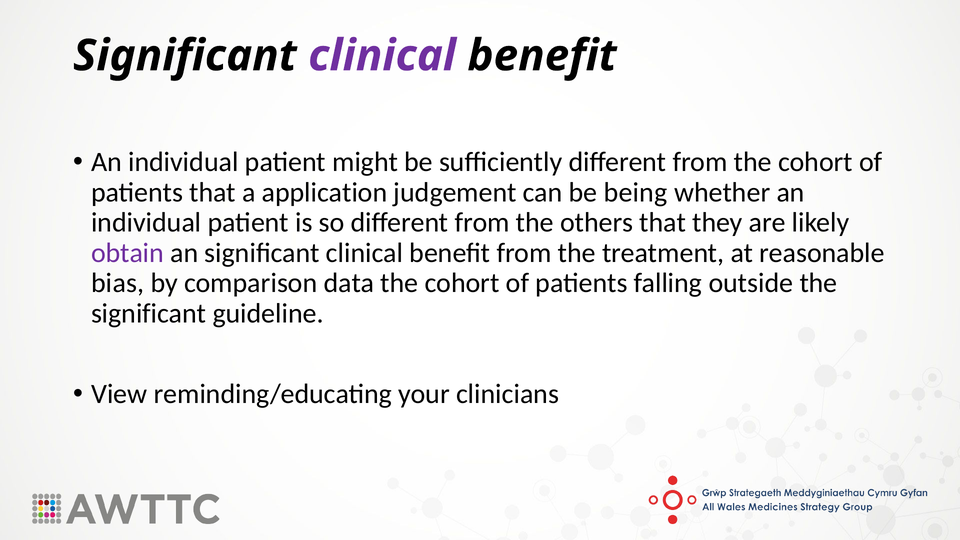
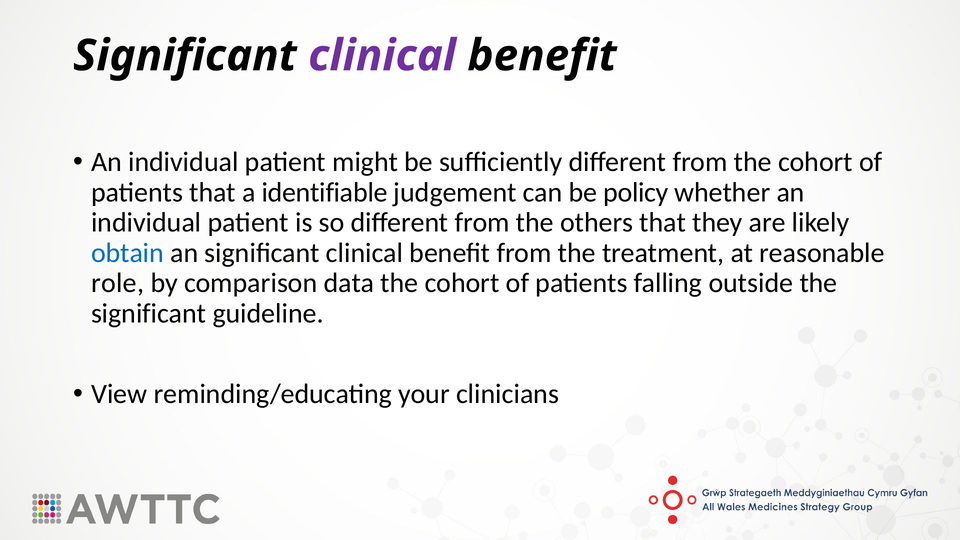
application: application -> identifiable
being: being -> policy
obtain colour: purple -> blue
bias: bias -> role
